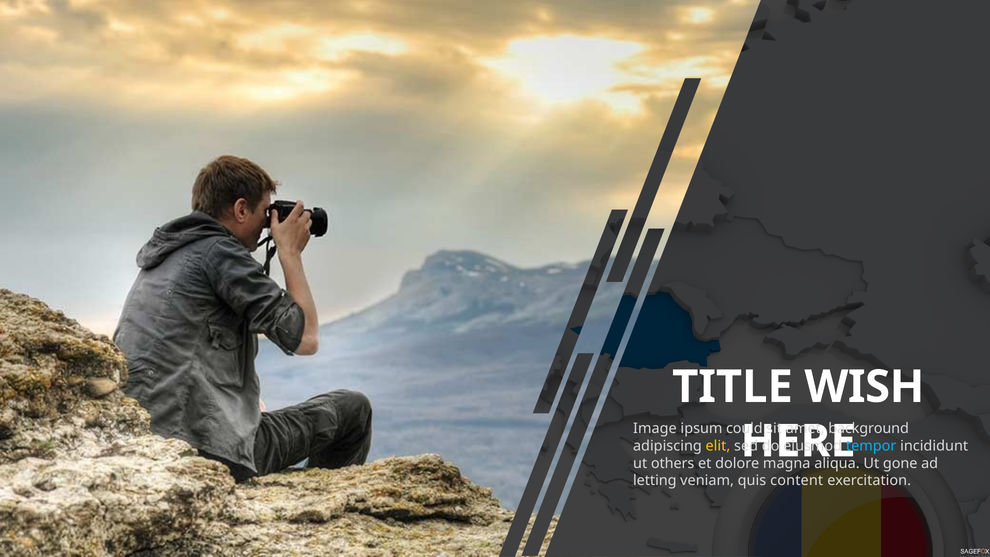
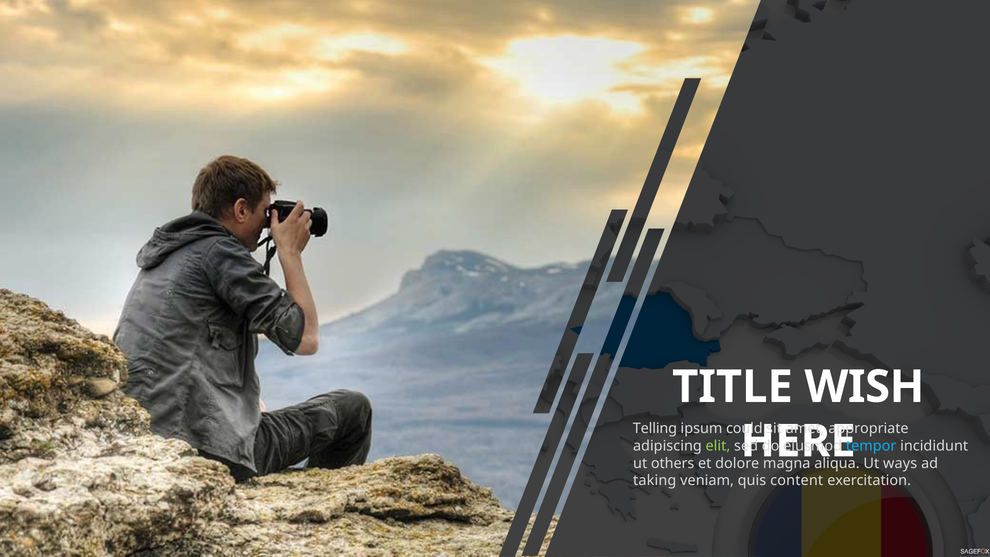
Image: Image -> Telling
background: background -> appropriate
elit colour: yellow -> light green
gone: gone -> ways
letting: letting -> taking
